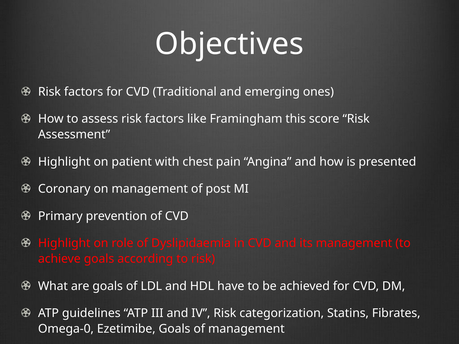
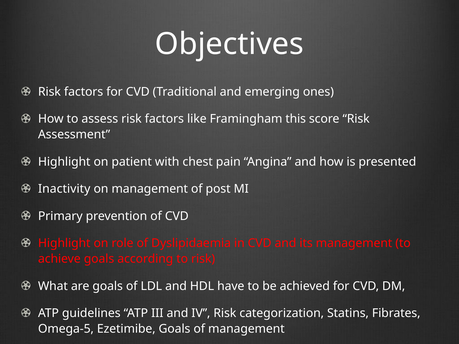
Coronary: Coronary -> Inactivity
Omega-0: Omega-0 -> Omega-5
